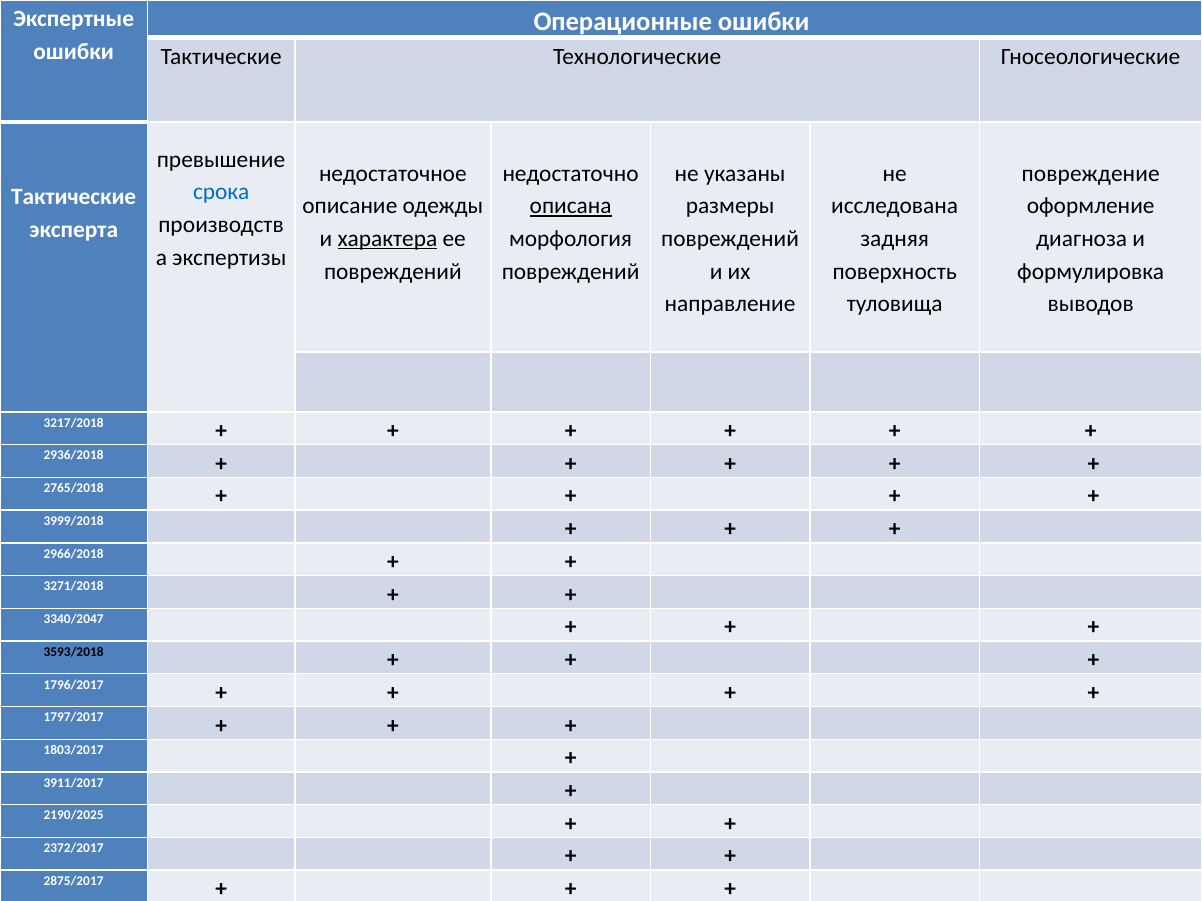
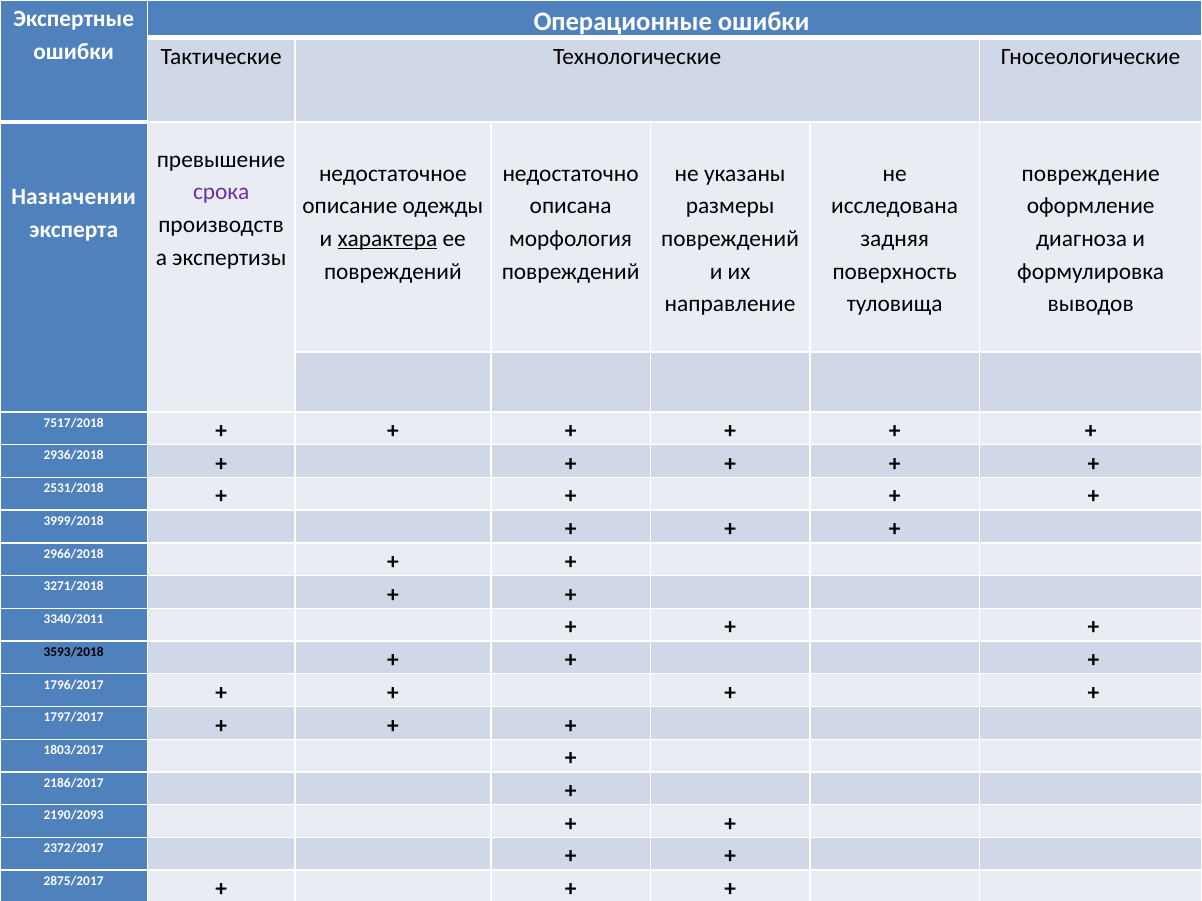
срока colour: blue -> purple
Тактические at (74, 197): Тактические -> Назначении
описана underline: present -> none
3217/2018: 3217/2018 -> 7517/2018
2765/2018: 2765/2018 -> 2531/2018
3340/2047: 3340/2047 -> 3340/2011
3911/2017: 3911/2017 -> 2186/2017
2190/2025: 2190/2025 -> 2190/2093
